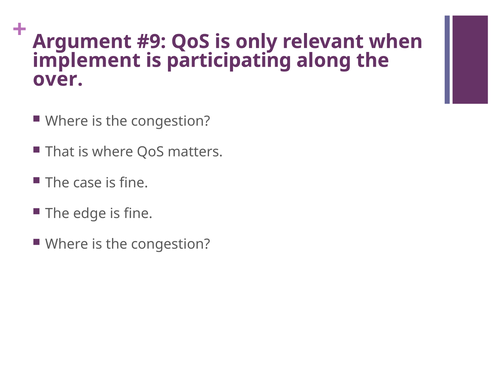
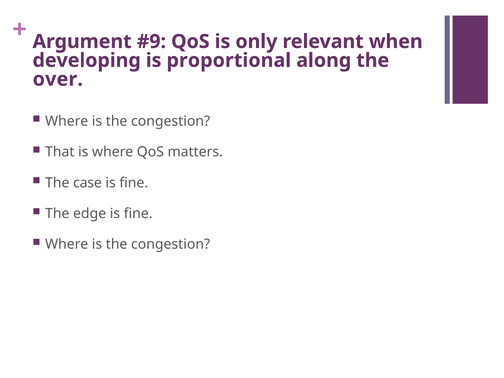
implement: implement -> developing
participating: participating -> proportional
